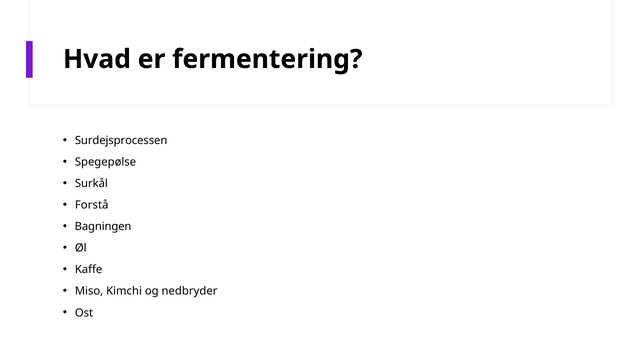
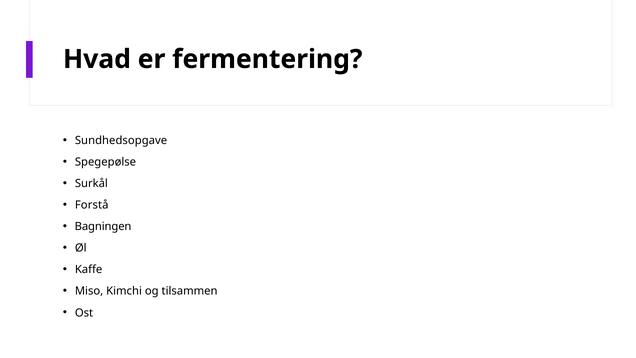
Surdejsprocessen: Surdejsprocessen -> Sundhedsopgave
nedbryder: nedbryder -> tilsammen
